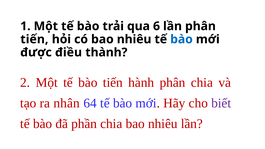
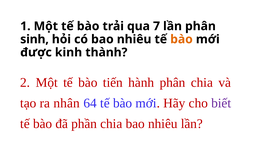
6: 6 -> 7
tiến at (34, 39): tiến -> sinh
bào at (181, 39) colour: blue -> orange
điều: điều -> kinh
